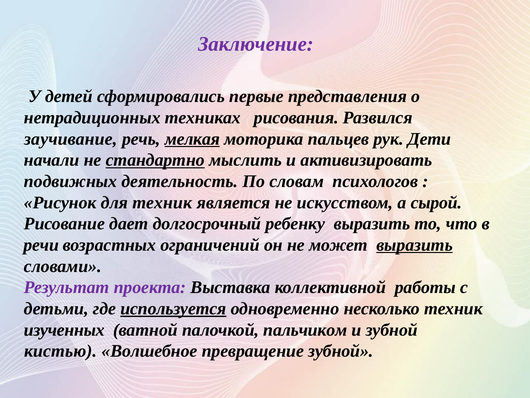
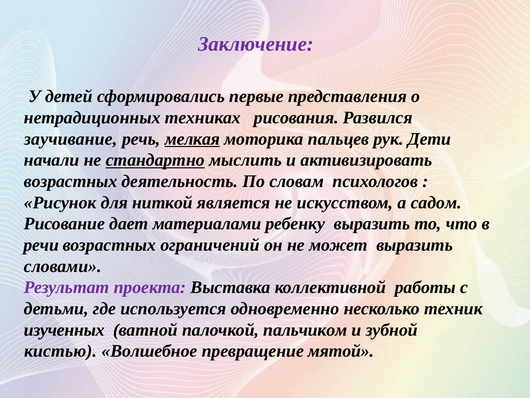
подвижных at (71, 181): подвижных -> возрастных
для техник: техник -> ниткой
сырой: сырой -> садом
долгосрочный: долгосрочный -> материалами
выразить at (415, 245) underline: present -> none
используется underline: present -> none
превращение зубной: зубной -> мятой
